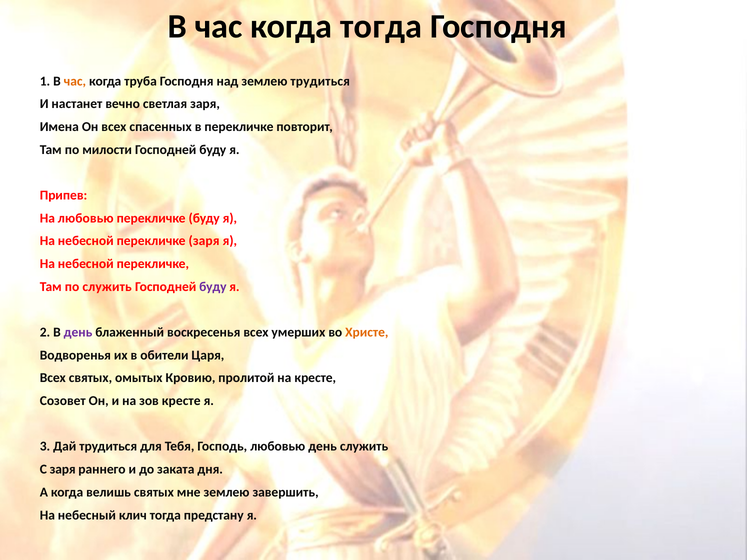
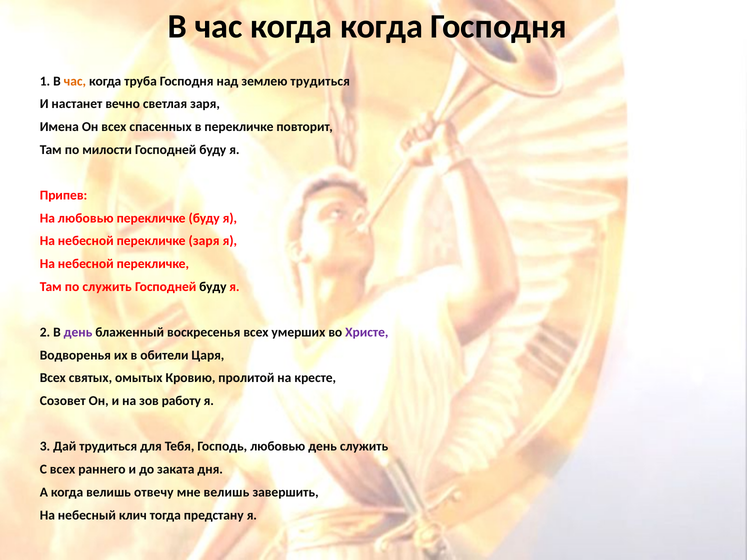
когда тогда: тогда -> когда
буду at (213, 287) colour: purple -> black
Христе colour: orange -> purple
зов кресте: кресте -> работу
С заря: заря -> всех
велишь святых: святых -> отвечу
мне землею: землею -> велишь
